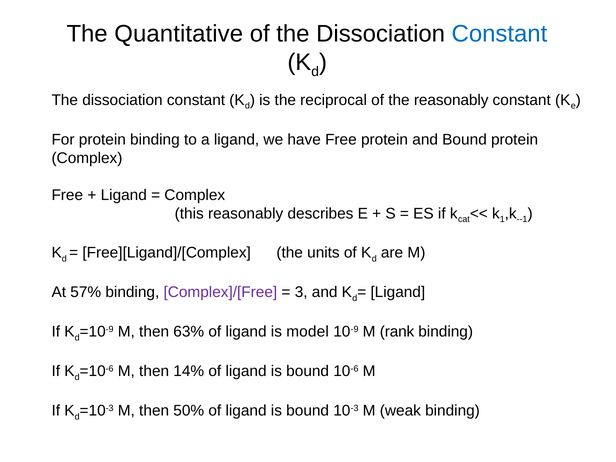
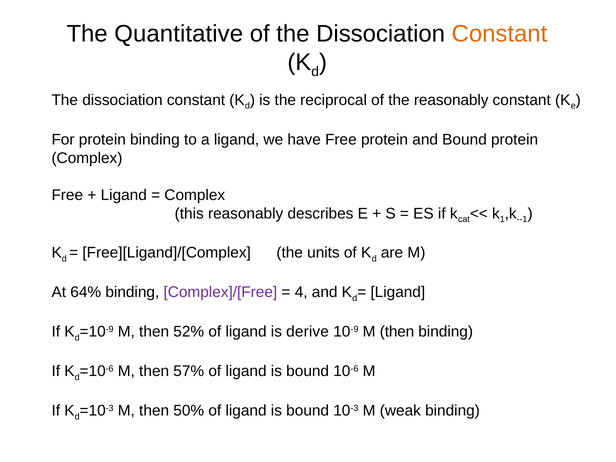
Constant at (499, 34) colour: blue -> orange
57%: 57% -> 64%
3: 3 -> 4
63%: 63% -> 52%
model: model -> derive
10-9 M rank: rank -> then
14%: 14% -> 57%
